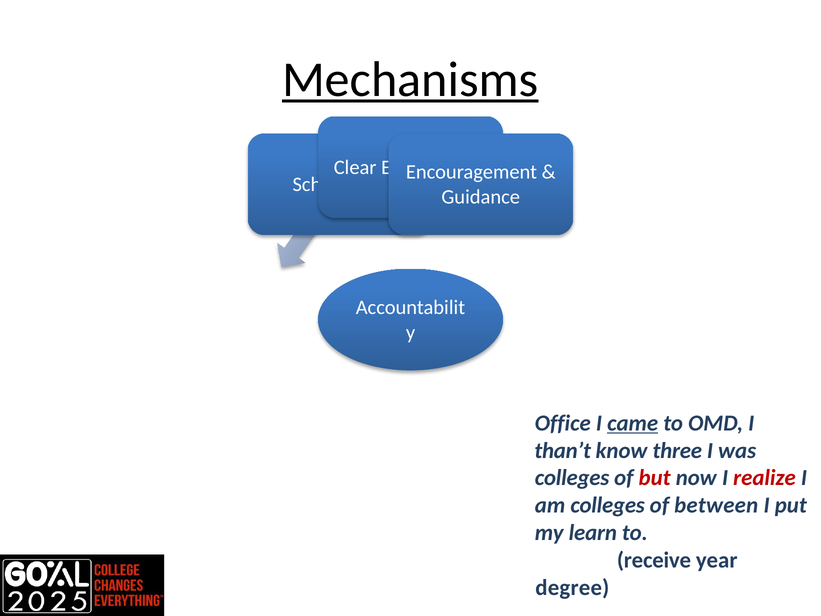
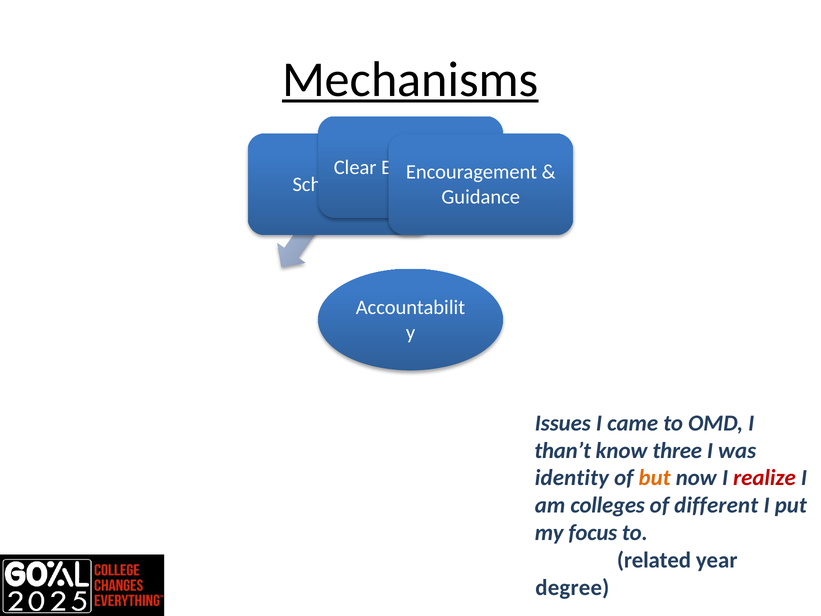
Office: Office -> Issues
came underline: present -> none
colleges at (572, 478): colleges -> identity
but colour: red -> orange
between: between -> different
learn: learn -> focus
receive: receive -> related
